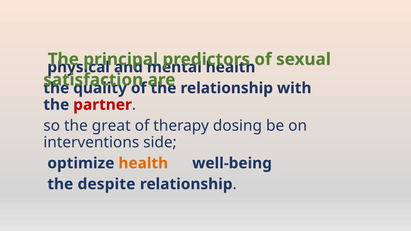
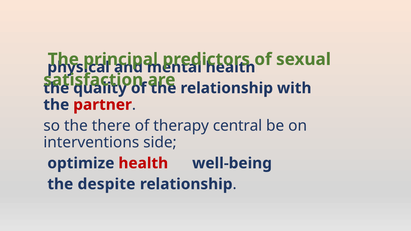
great: great -> there
dosing: dosing -> central
health at (143, 163) colour: orange -> red
